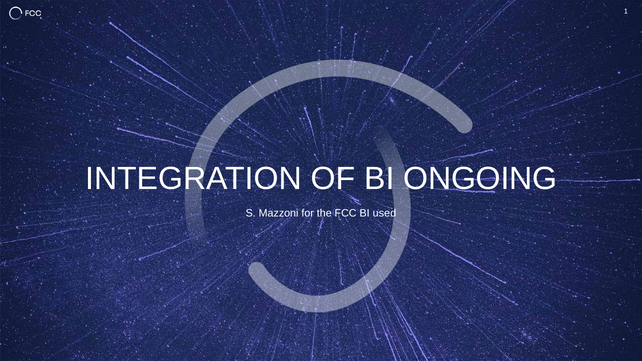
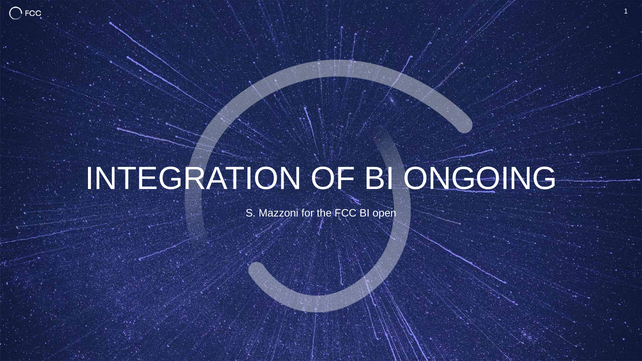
used: used -> open
